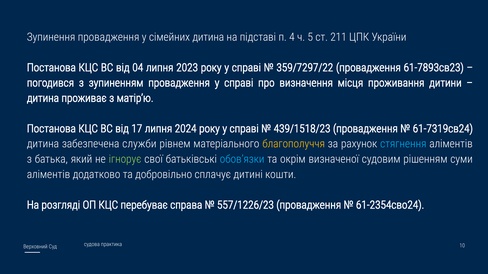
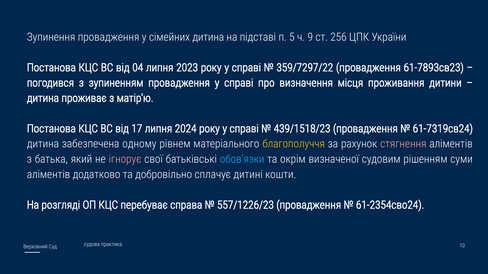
4: 4 -> 5
5: 5 -> 9
211: 211 -> 256
служби: служби -> одному
стягнення colour: light blue -> pink
ігнорує colour: light green -> pink
